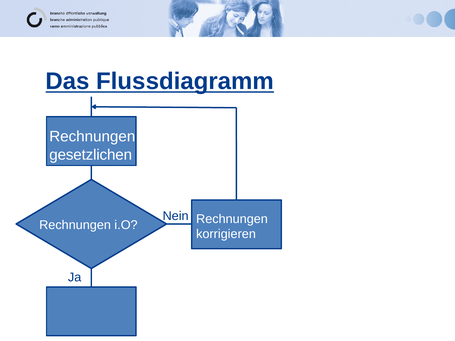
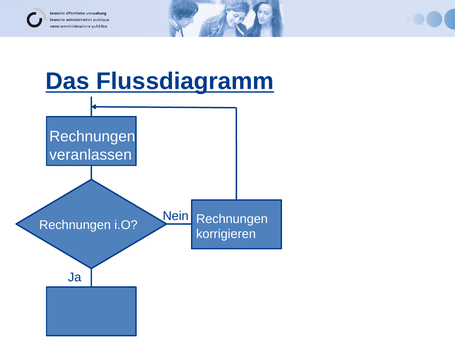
gesetzlichen: gesetzlichen -> veranlassen
